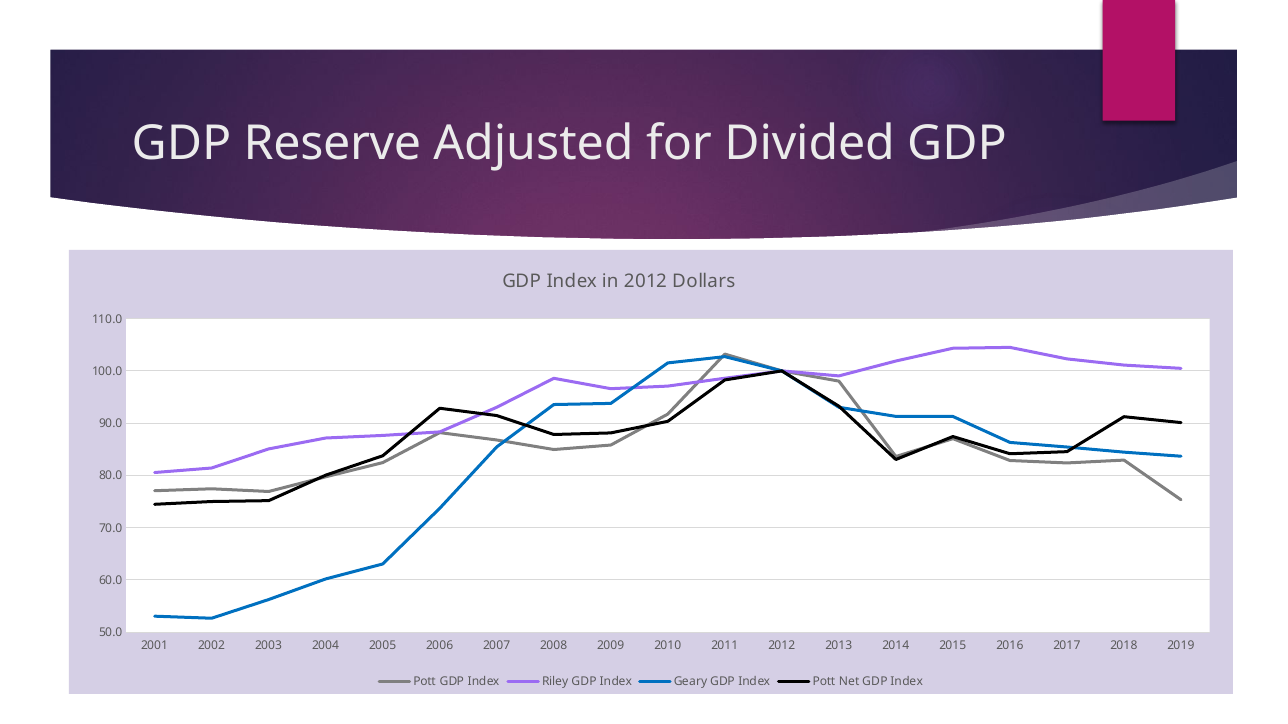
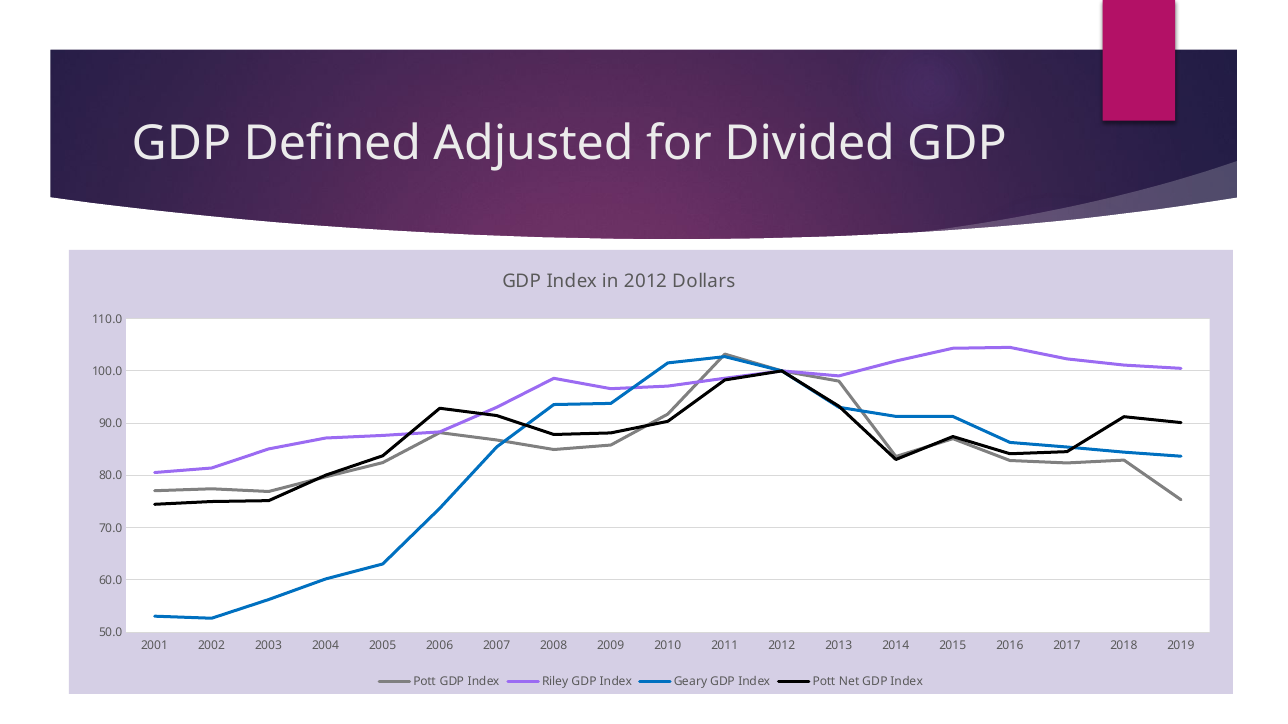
Reserve: Reserve -> Defined
